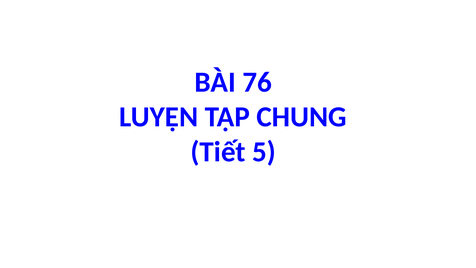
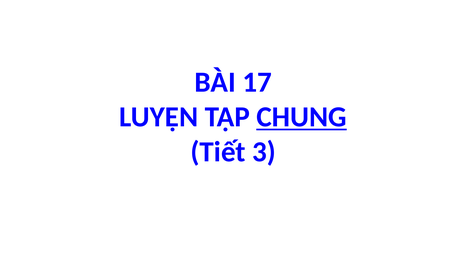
76: 76 -> 17
CHUNG underline: none -> present
5: 5 -> 3
